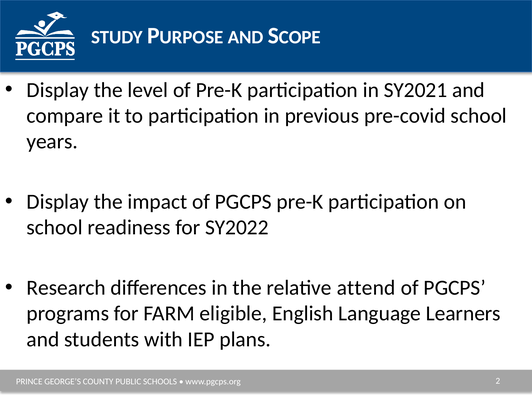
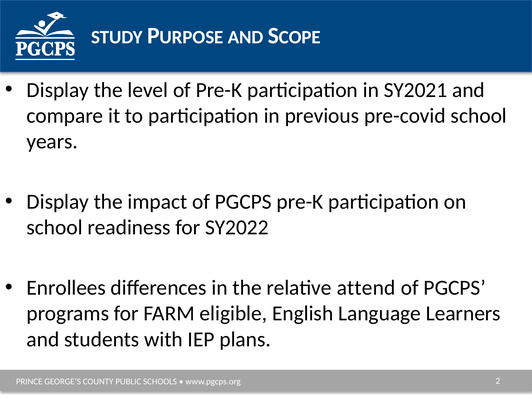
Research: Research -> Enrollees
